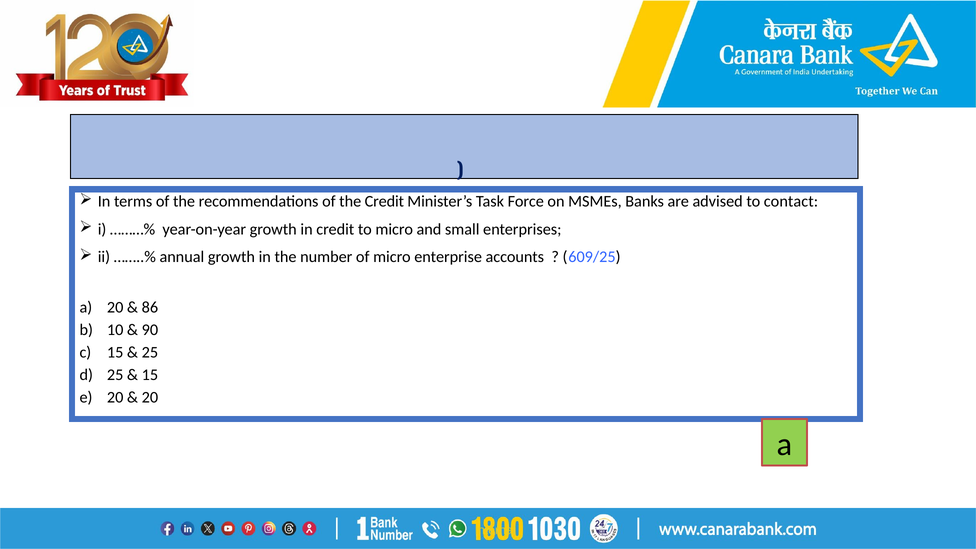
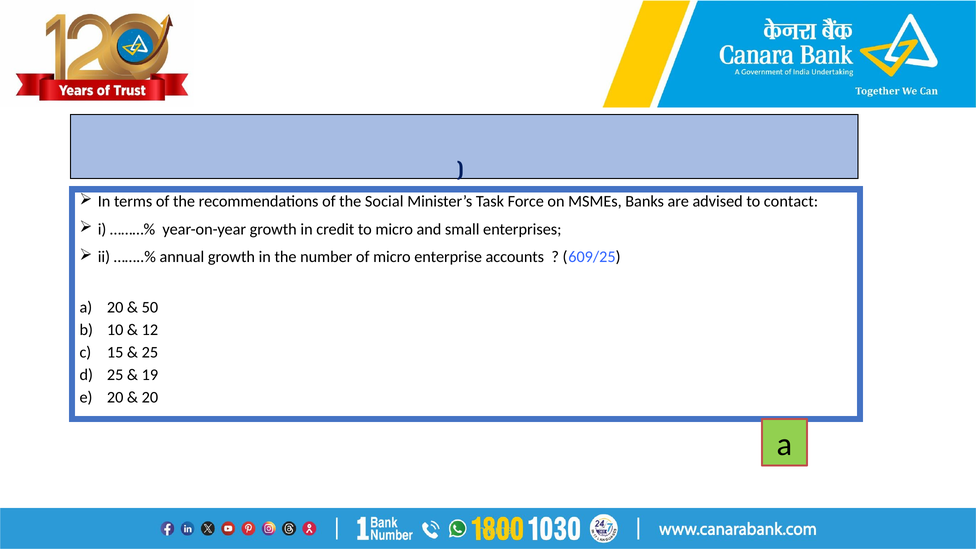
the Credit: Credit -> Social
86: 86 -> 50
90: 90 -> 12
15 at (150, 375): 15 -> 19
